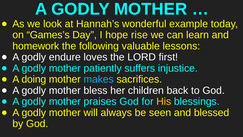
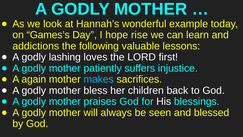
homework: homework -> addictions
endure: endure -> lashing
doing: doing -> again
His colour: yellow -> white
